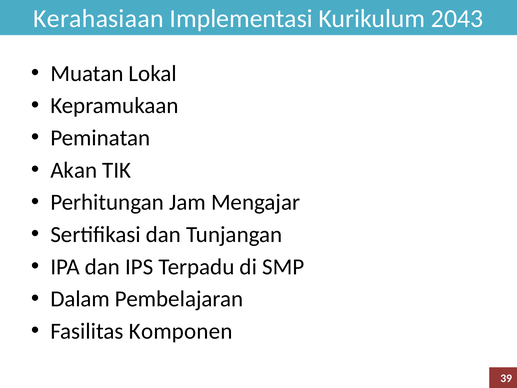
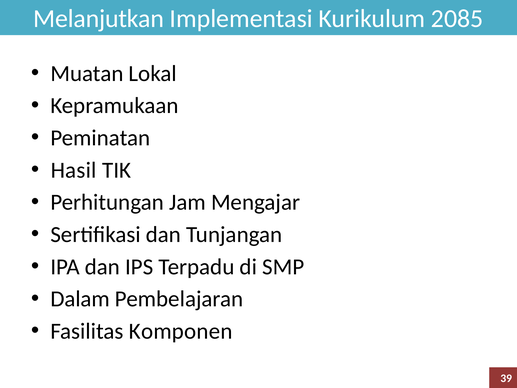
Kerahasiaan: Kerahasiaan -> Melanjutkan
2043: 2043 -> 2085
Akan: Akan -> Hasil
